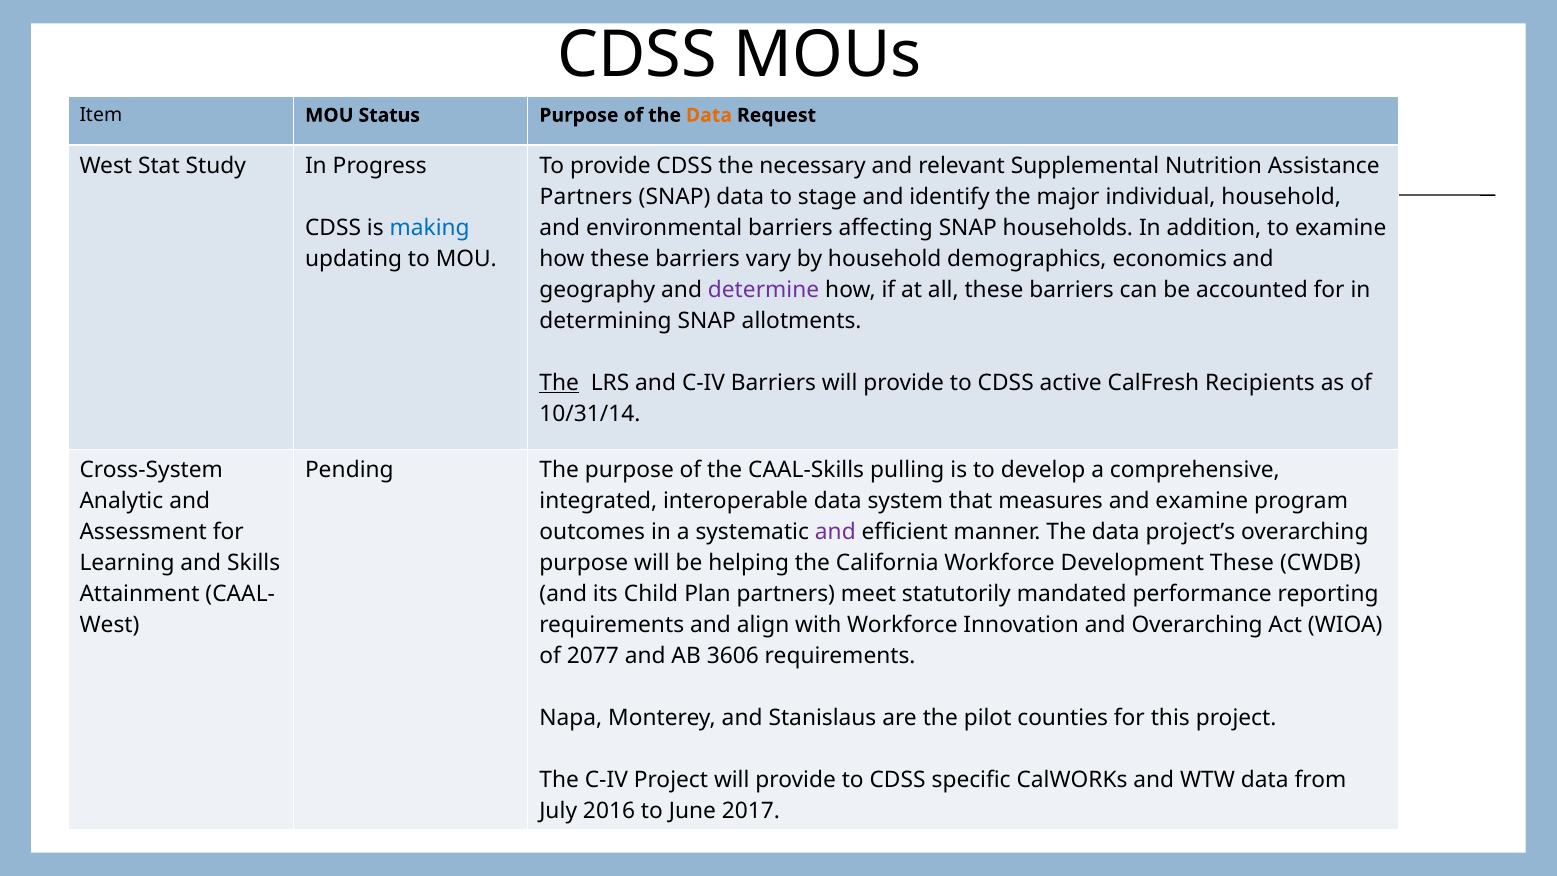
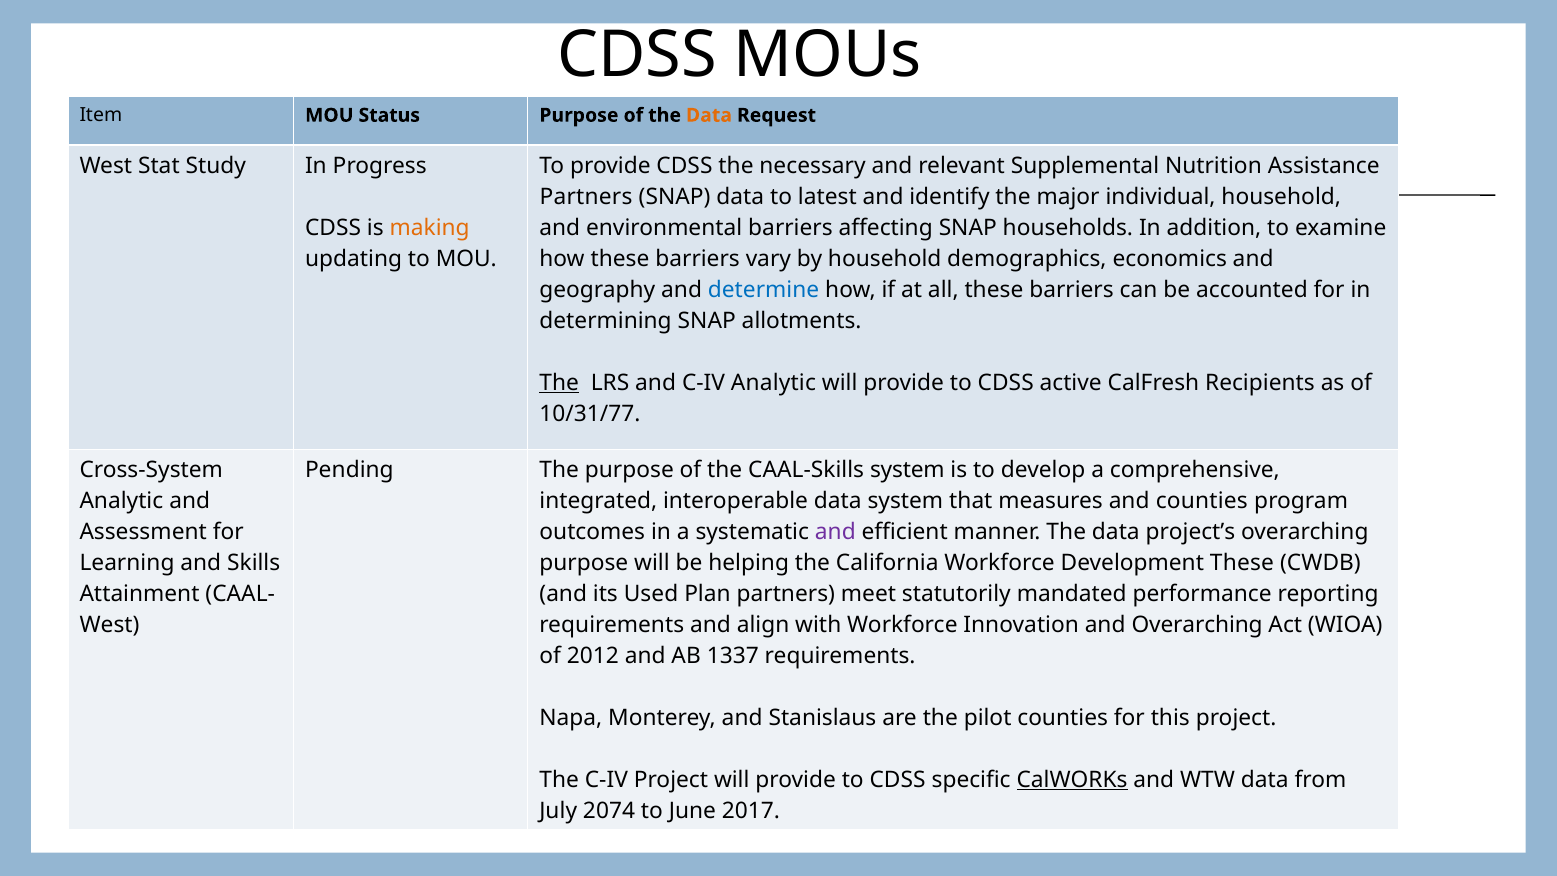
stage: stage -> latest
making colour: blue -> orange
determine colour: purple -> blue
C-IV Barriers: Barriers -> Analytic
10/31/14: 10/31/14 -> 10/31/77
CAAL-Skills pulling: pulling -> system
and examine: examine -> counties
Child: Child -> Used
2077: 2077 -> 2012
3606: 3606 -> 1337
CalWORKs underline: none -> present
2016: 2016 -> 2074
